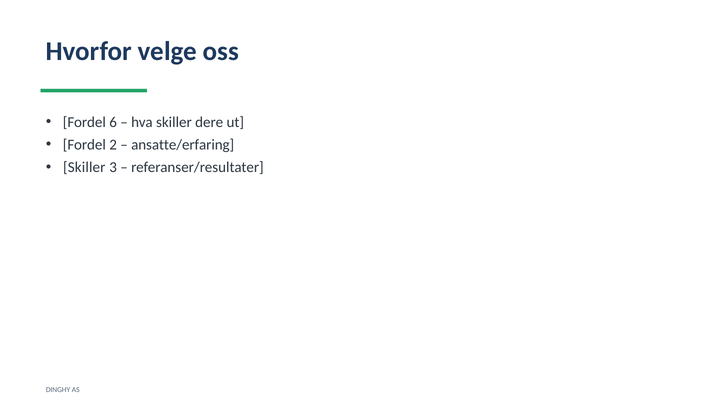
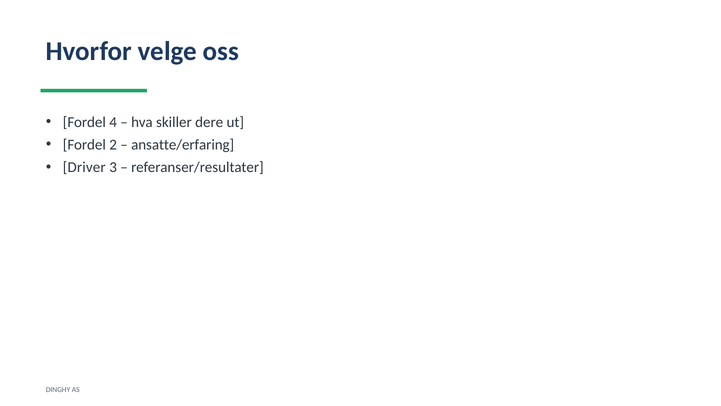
6: 6 -> 4
Skiller at (84, 167): Skiller -> Driver
